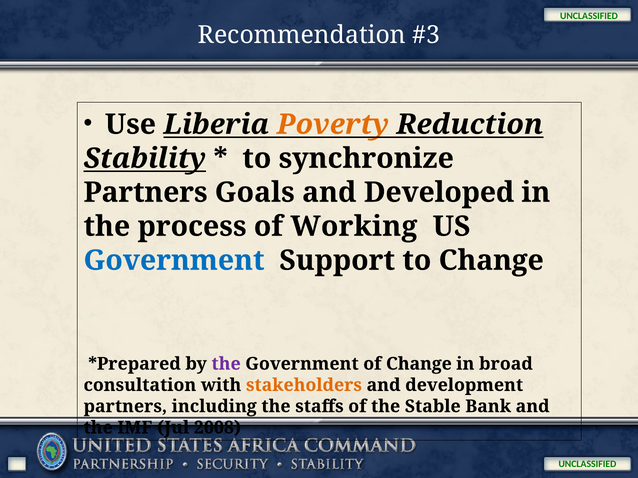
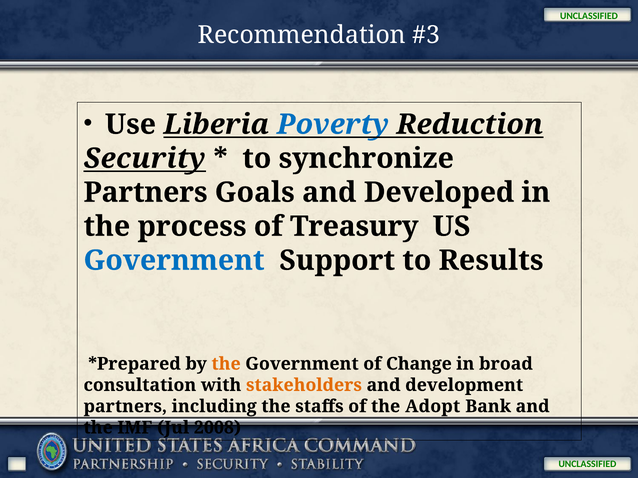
Poverty colour: orange -> blue
Stability: Stability -> Security
Working: Working -> Treasury
to Change: Change -> Results
the at (226, 364) colour: purple -> orange
Stable: Stable -> Adopt
